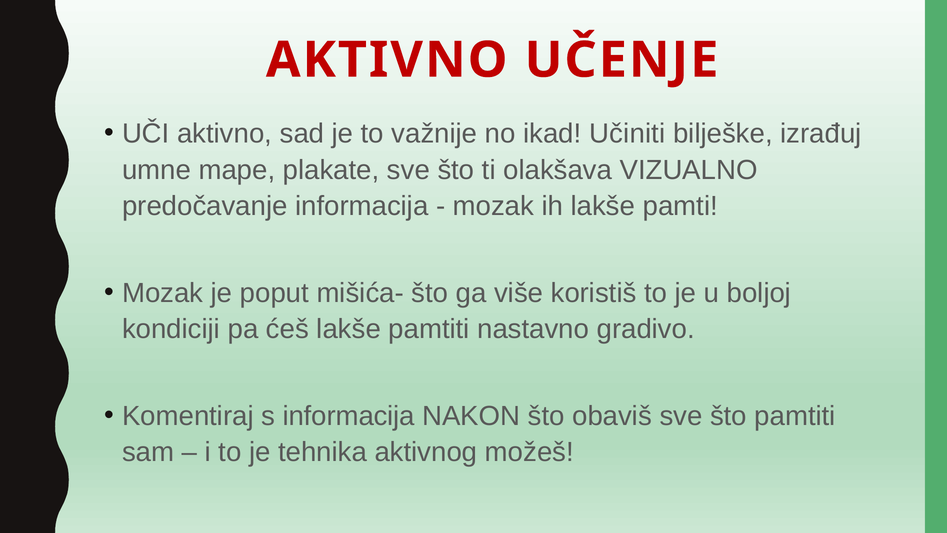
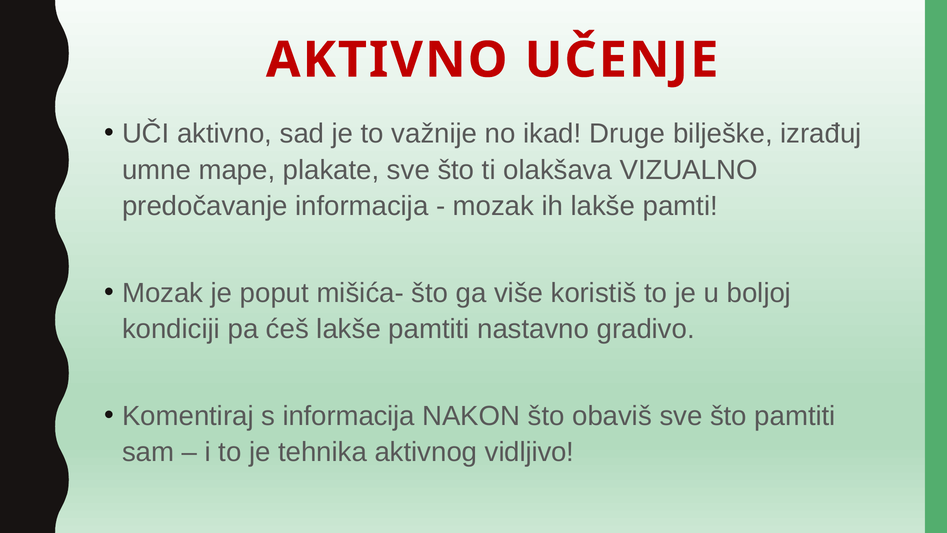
Učiniti: Učiniti -> Druge
možeš: možeš -> vidljivo
